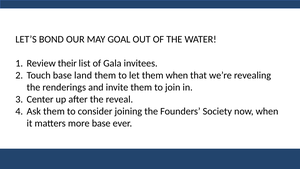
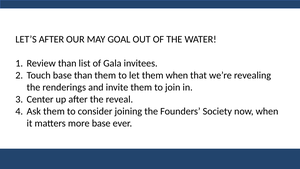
LET’S BOND: BOND -> AFTER
Review their: their -> than
base land: land -> than
